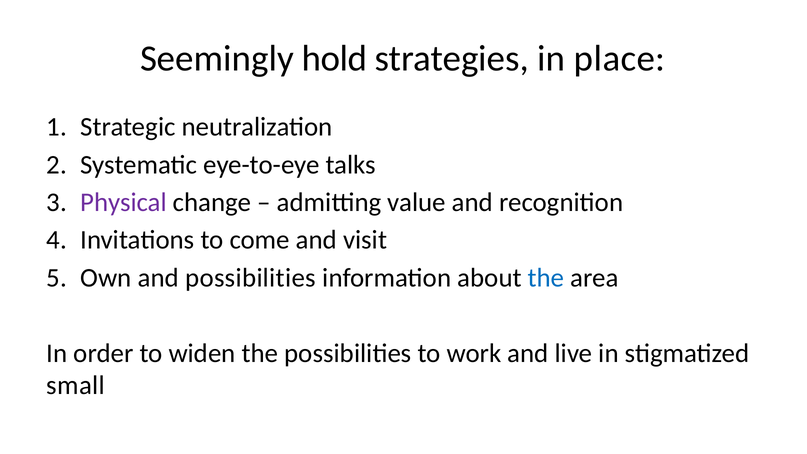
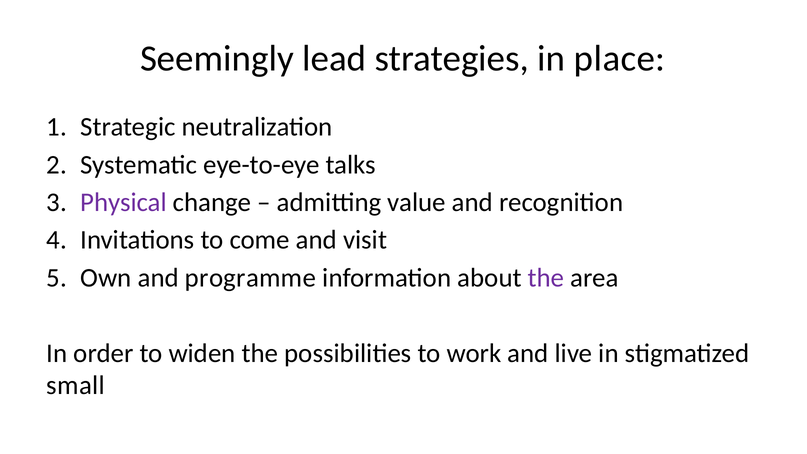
hold: hold -> lead
and possibilities: possibilities -> programme
the at (546, 278) colour: blue -> purple
